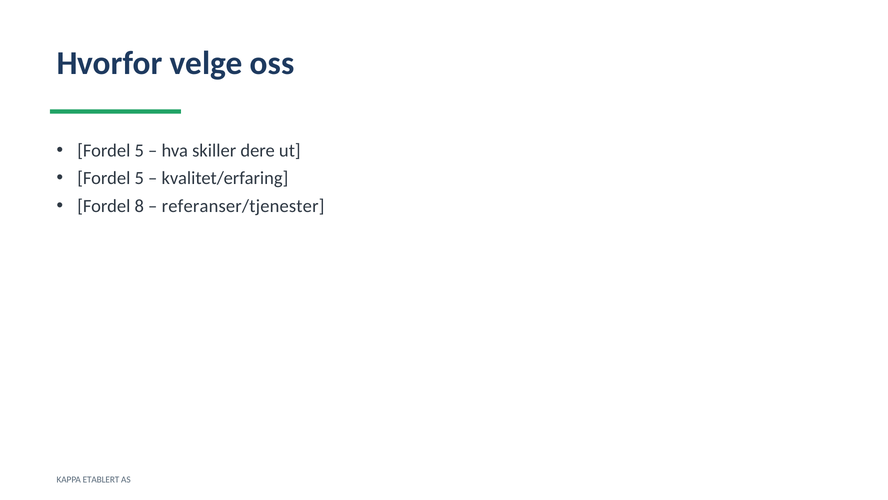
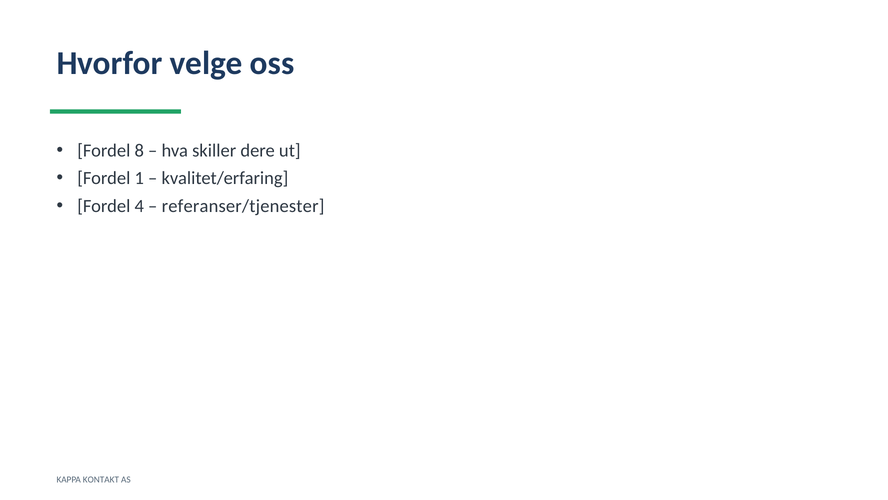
5 at (139, 150): 5 -> 8
5 at (139, 178): 5 -> 1
8: 8 -> 4
ETABLERT: ETABLERT -> KONTAKT
